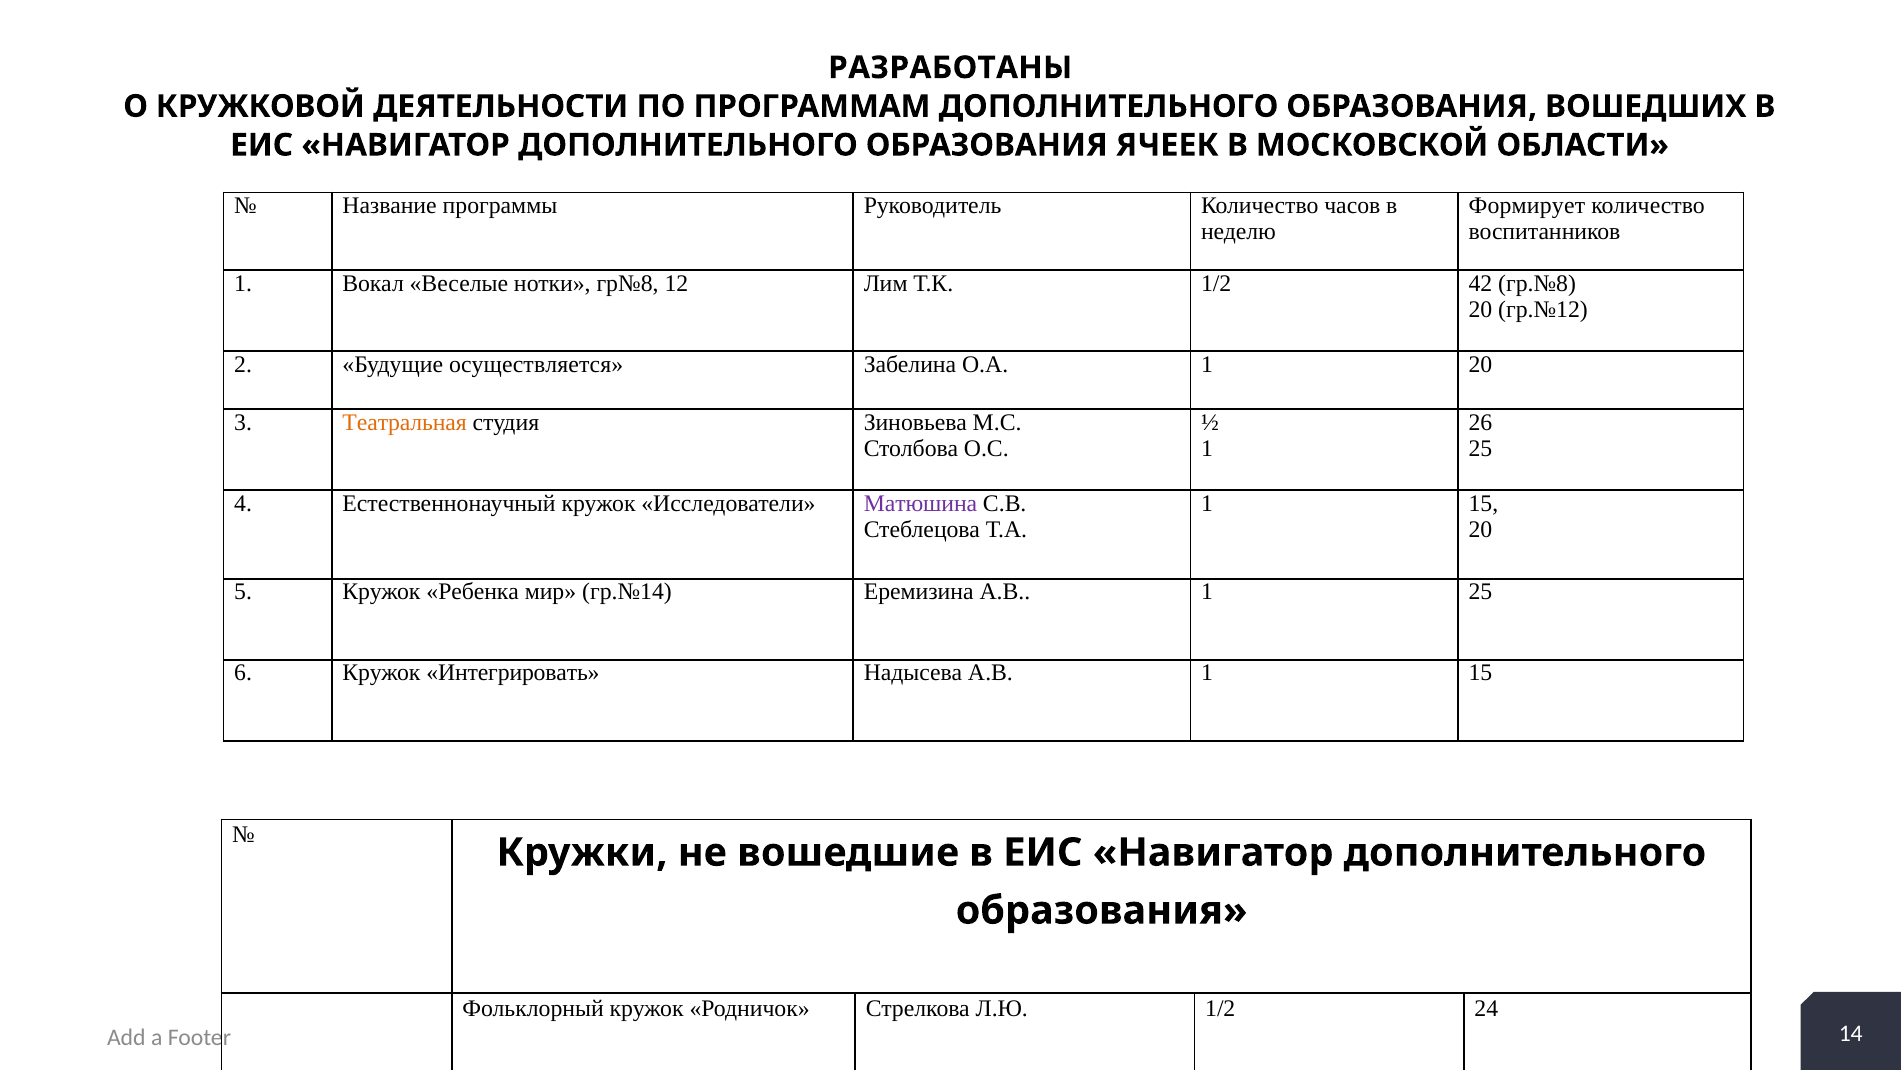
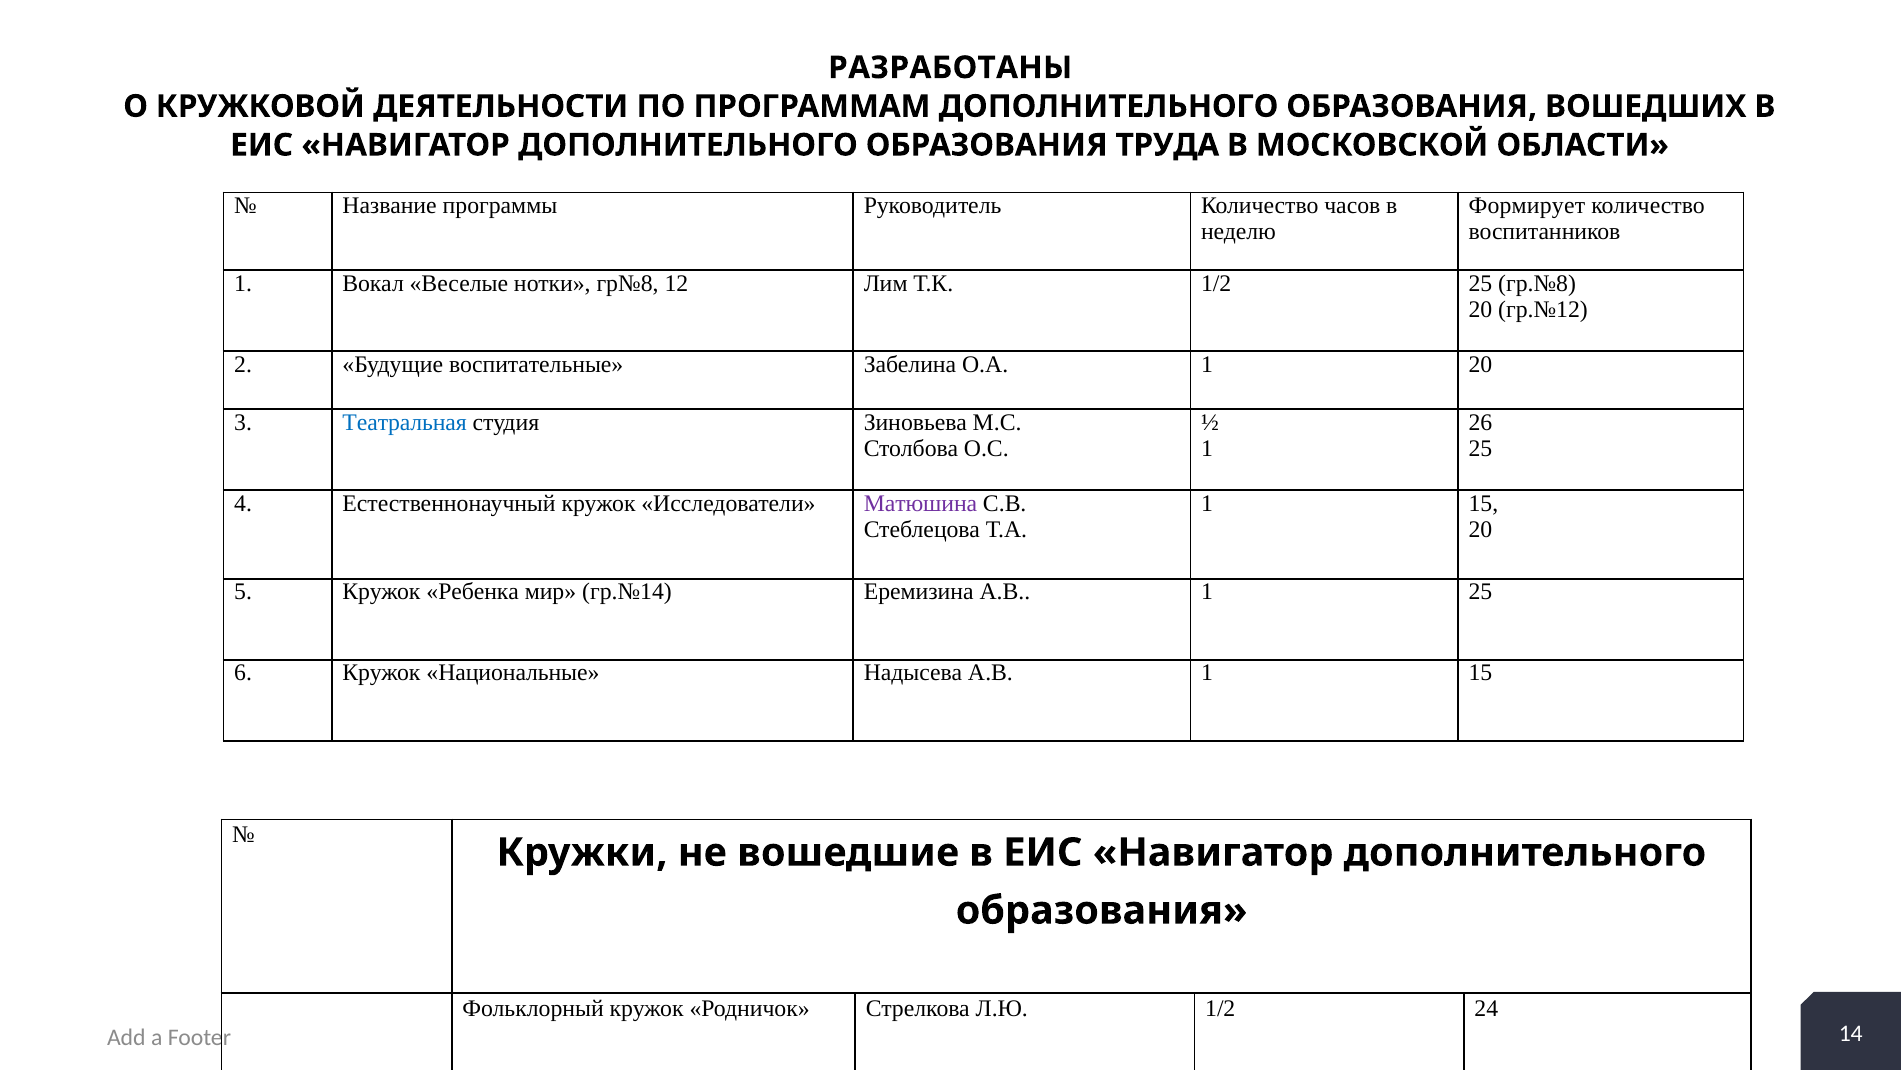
ЯЧЕЕК: ЯЧЕЕК -> ТРУДА
1/2 42: 42 -> 25
осуществляется: осуществляется -> воспитательные
Театральная colour: orange -> blue
Интегрировать: Интегрировать -> Национальные
